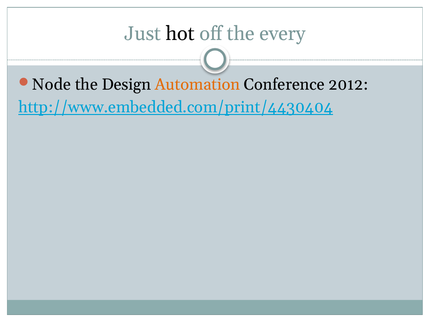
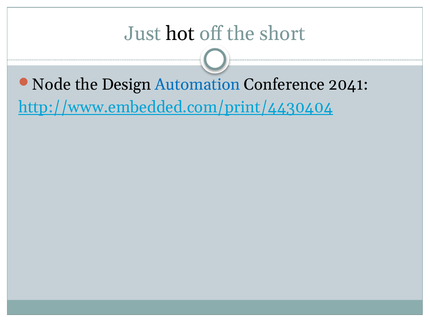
every: every -> short
Automation colour: orange -> blue
2012: 2012 -> 2041
